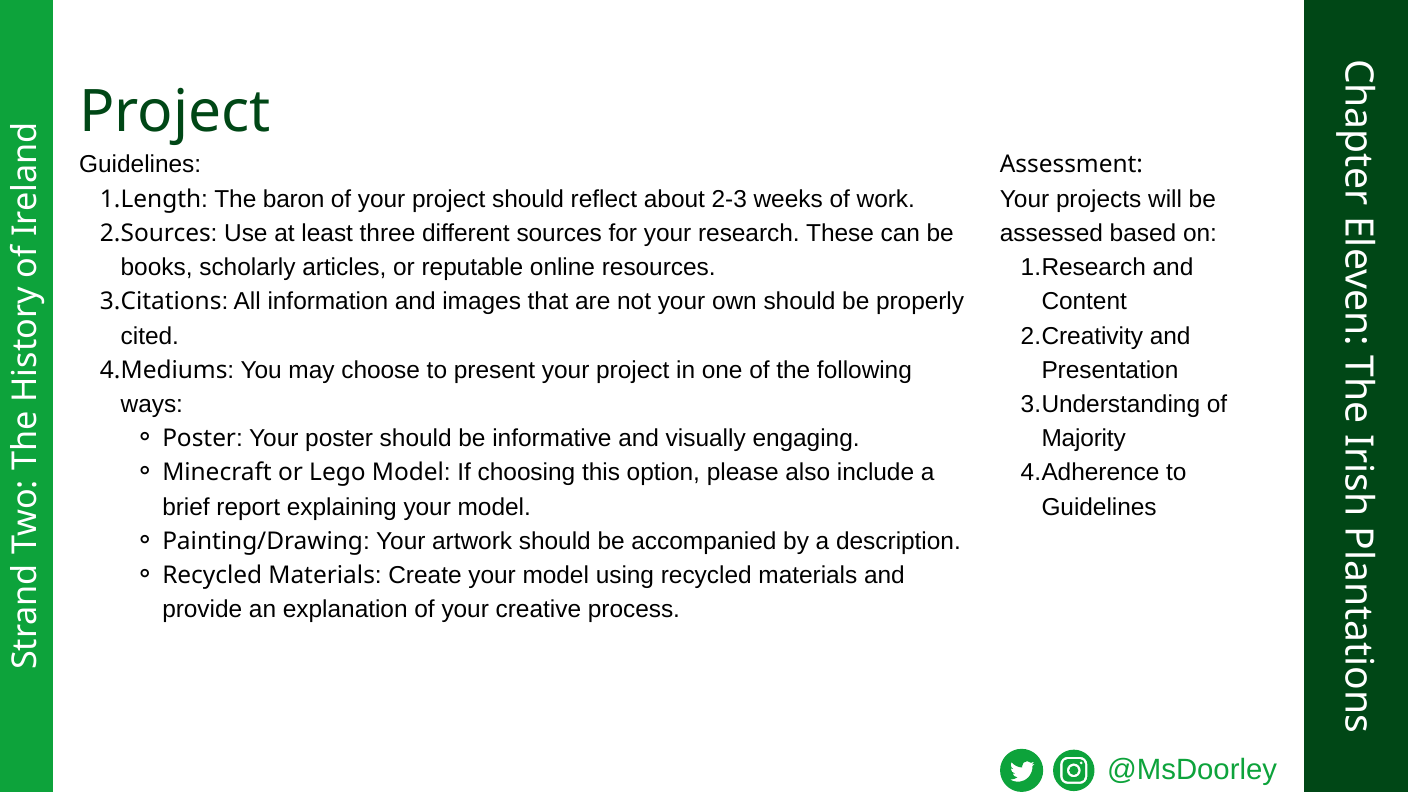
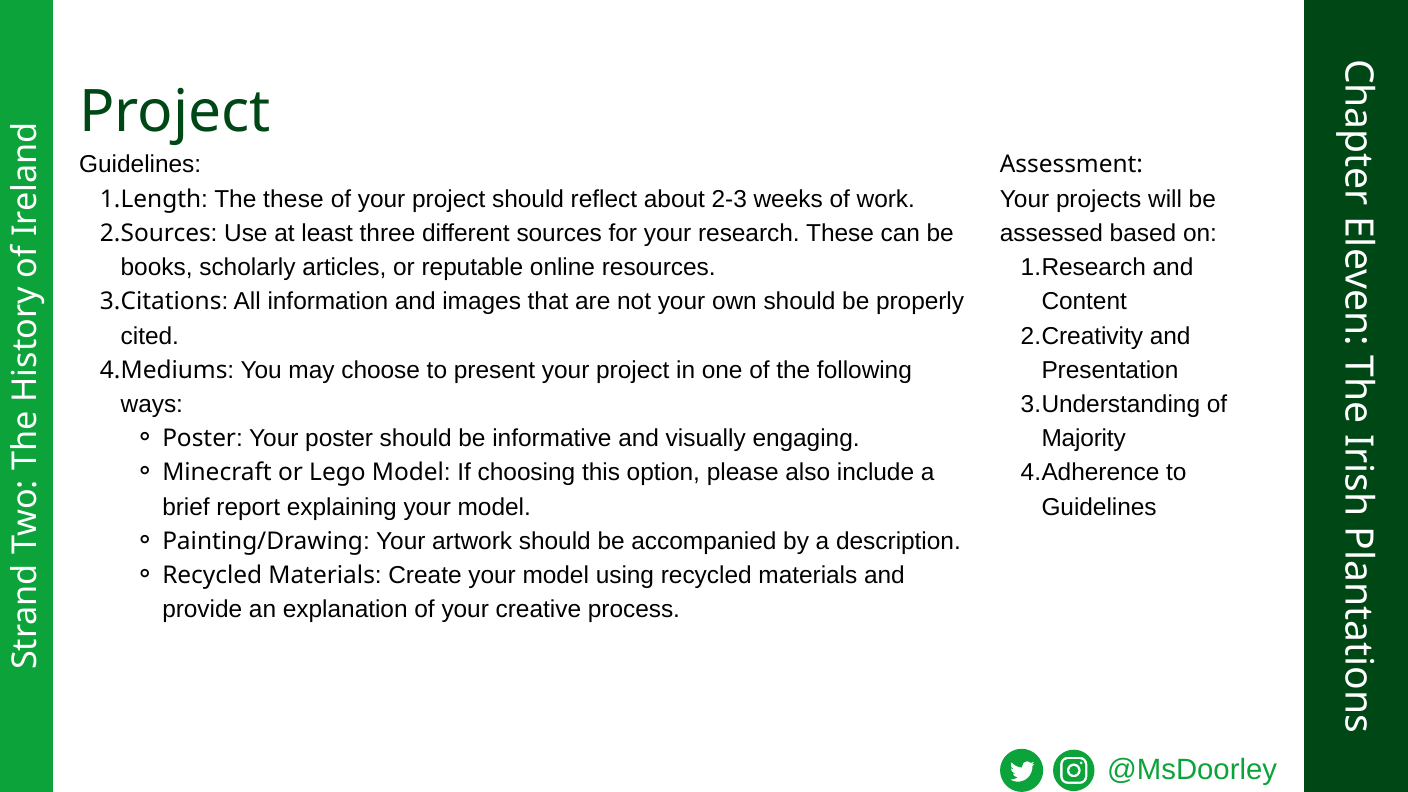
The baron: baron -> these
